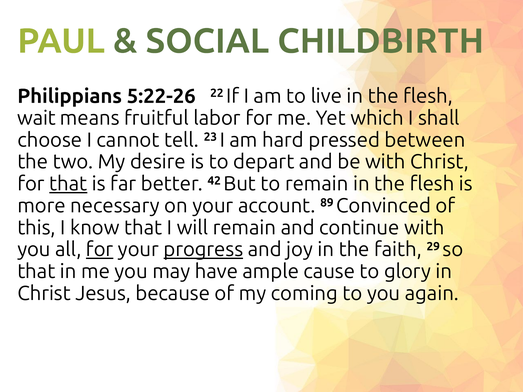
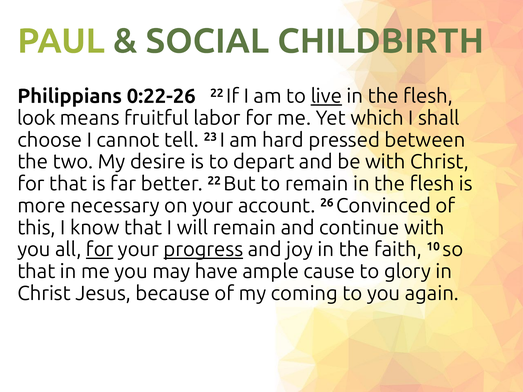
5:22-26: 5:22-26 -> 0:22-26
live underline: none -> present
wait: wait -> look
that at (68, 184) underline: present -> none
better 42: 42 -> 22
89: 89 -> 26
29: 29 -> 10
